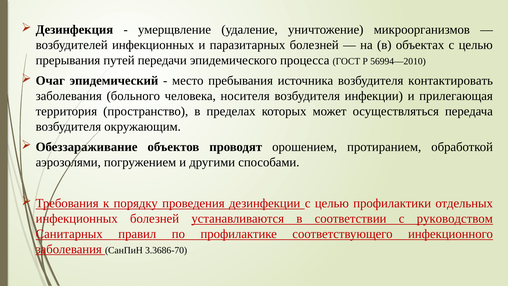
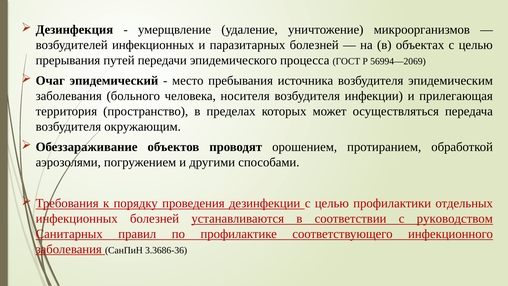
56994—2010: 56994—2010 -> 56994—2069
контактировать: контактировать -> эпидемическим
3.3686-70: 3.3686-70 -> 3.3686-36
